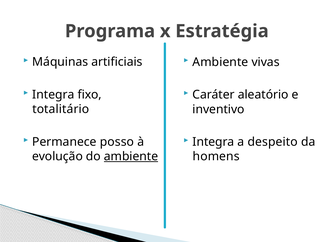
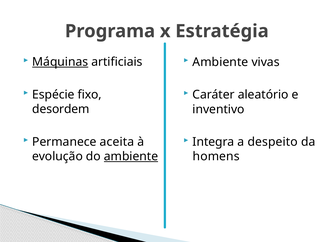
Máquinas underline: none -> present
Integra at (53, 95): Integra -> Espécie
totalitário: totalitário -> desordem
posso: posso -> aceita
